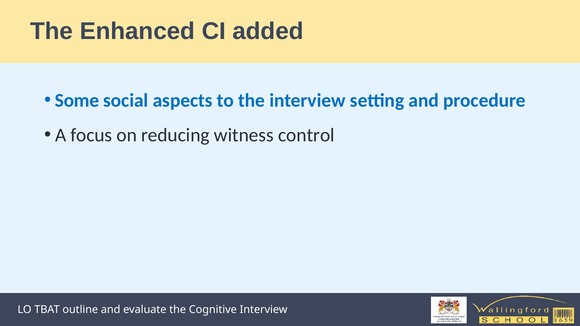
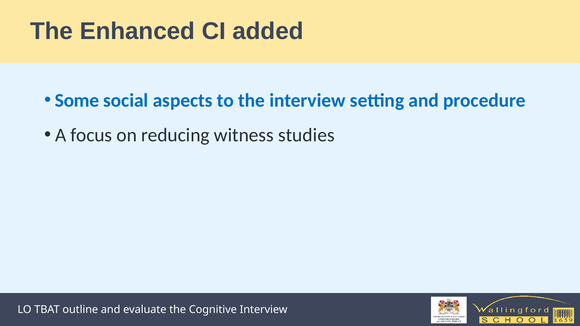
control: control -> studies
